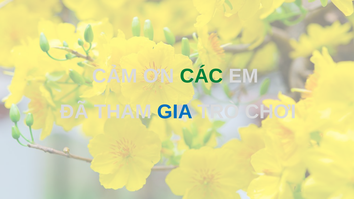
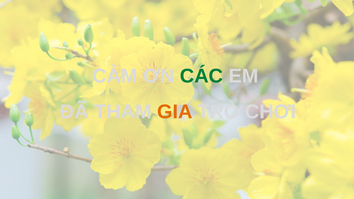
GIA colour: blue -> orange
